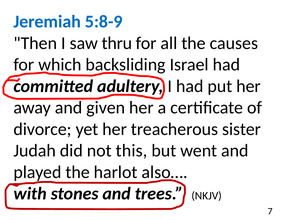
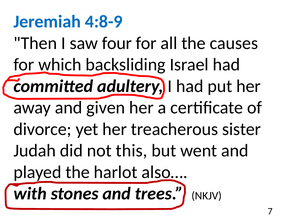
5:8-9: 5:8-9 -> 4:8-9
thru: thru -> four
